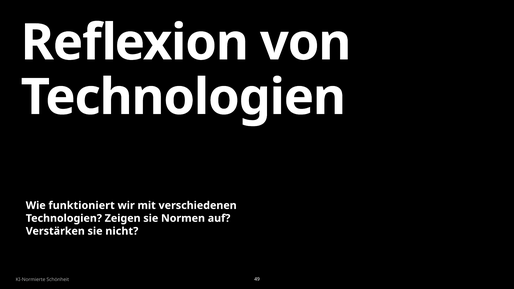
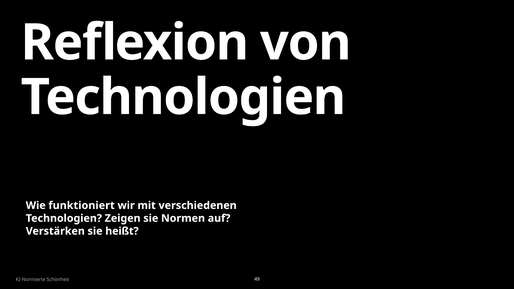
nicht: nicht -> heißt
